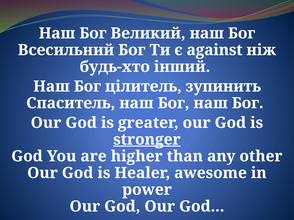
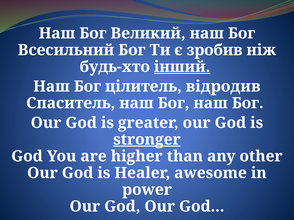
against: against -> зробив
інший underline: none -> present
зупинить: зупинить -> відродив
